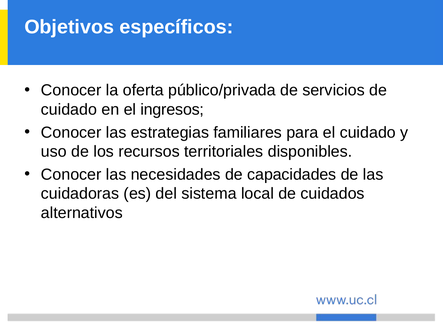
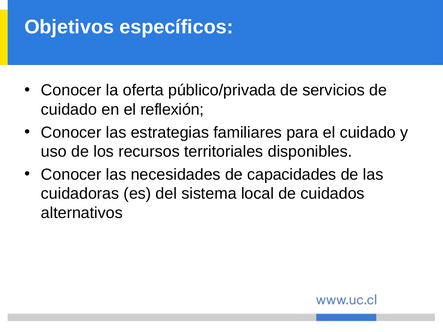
ingresos: ingresos -> reflexión
